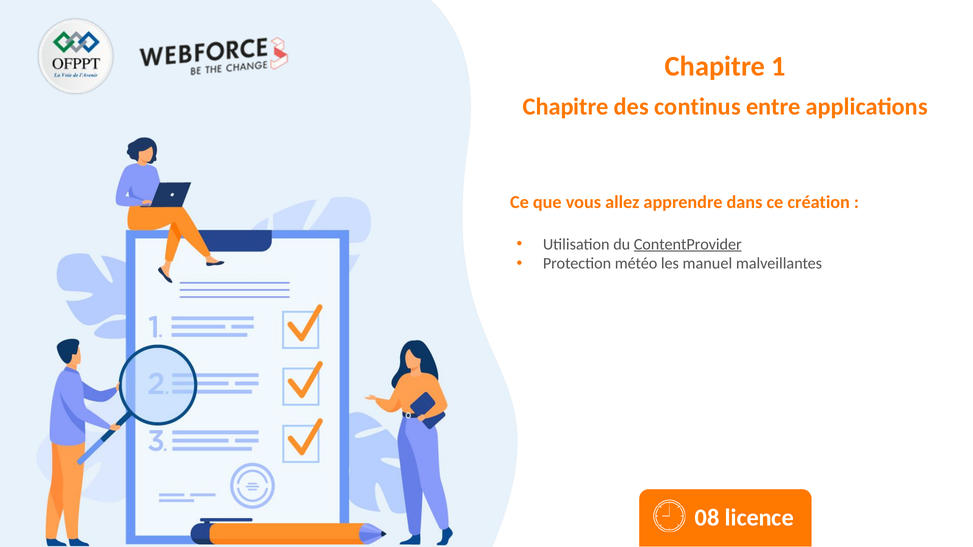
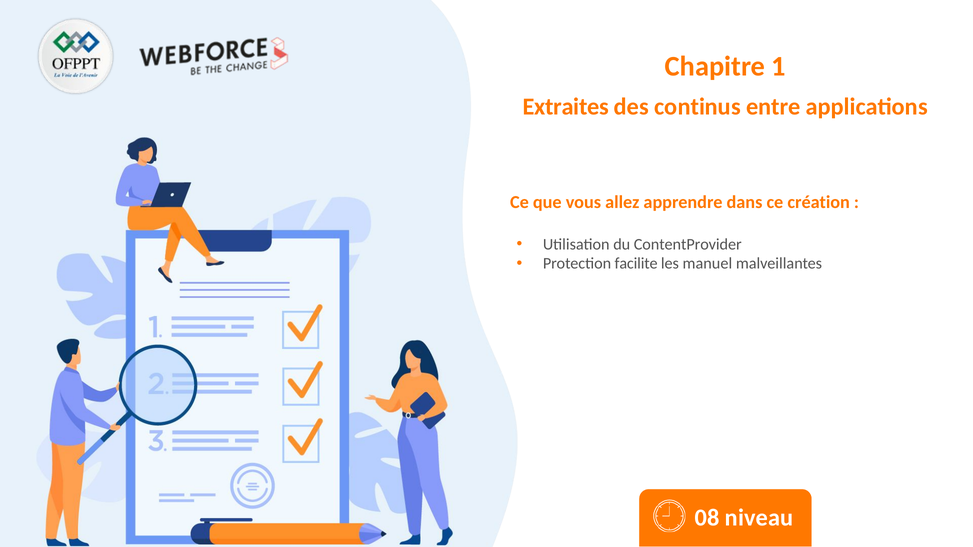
Chapitre at (566, 107): Chapitre -> Extraites
ContentProvider underline: present -> none
météo: météo -> facilite
licence: licence -> niveau
